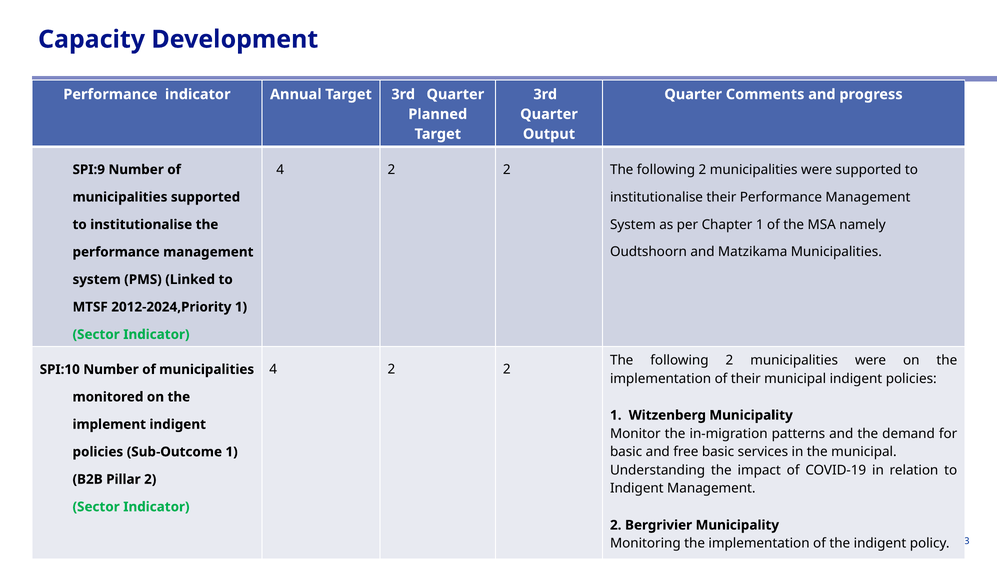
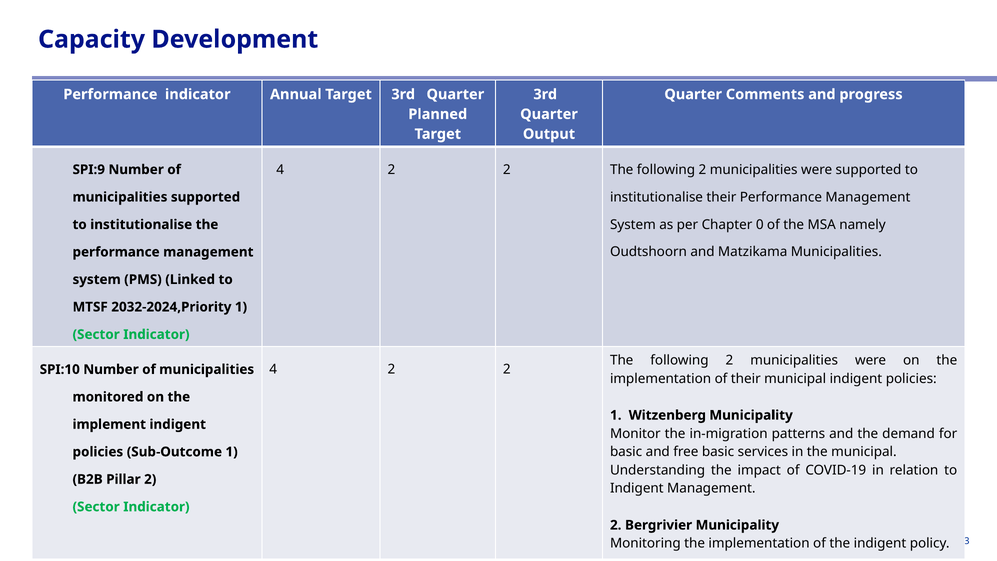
Chapter 1: 1 -> 0
2012-2024,Priority: 2012-2024,Priority -> 2032-2024,Priority
